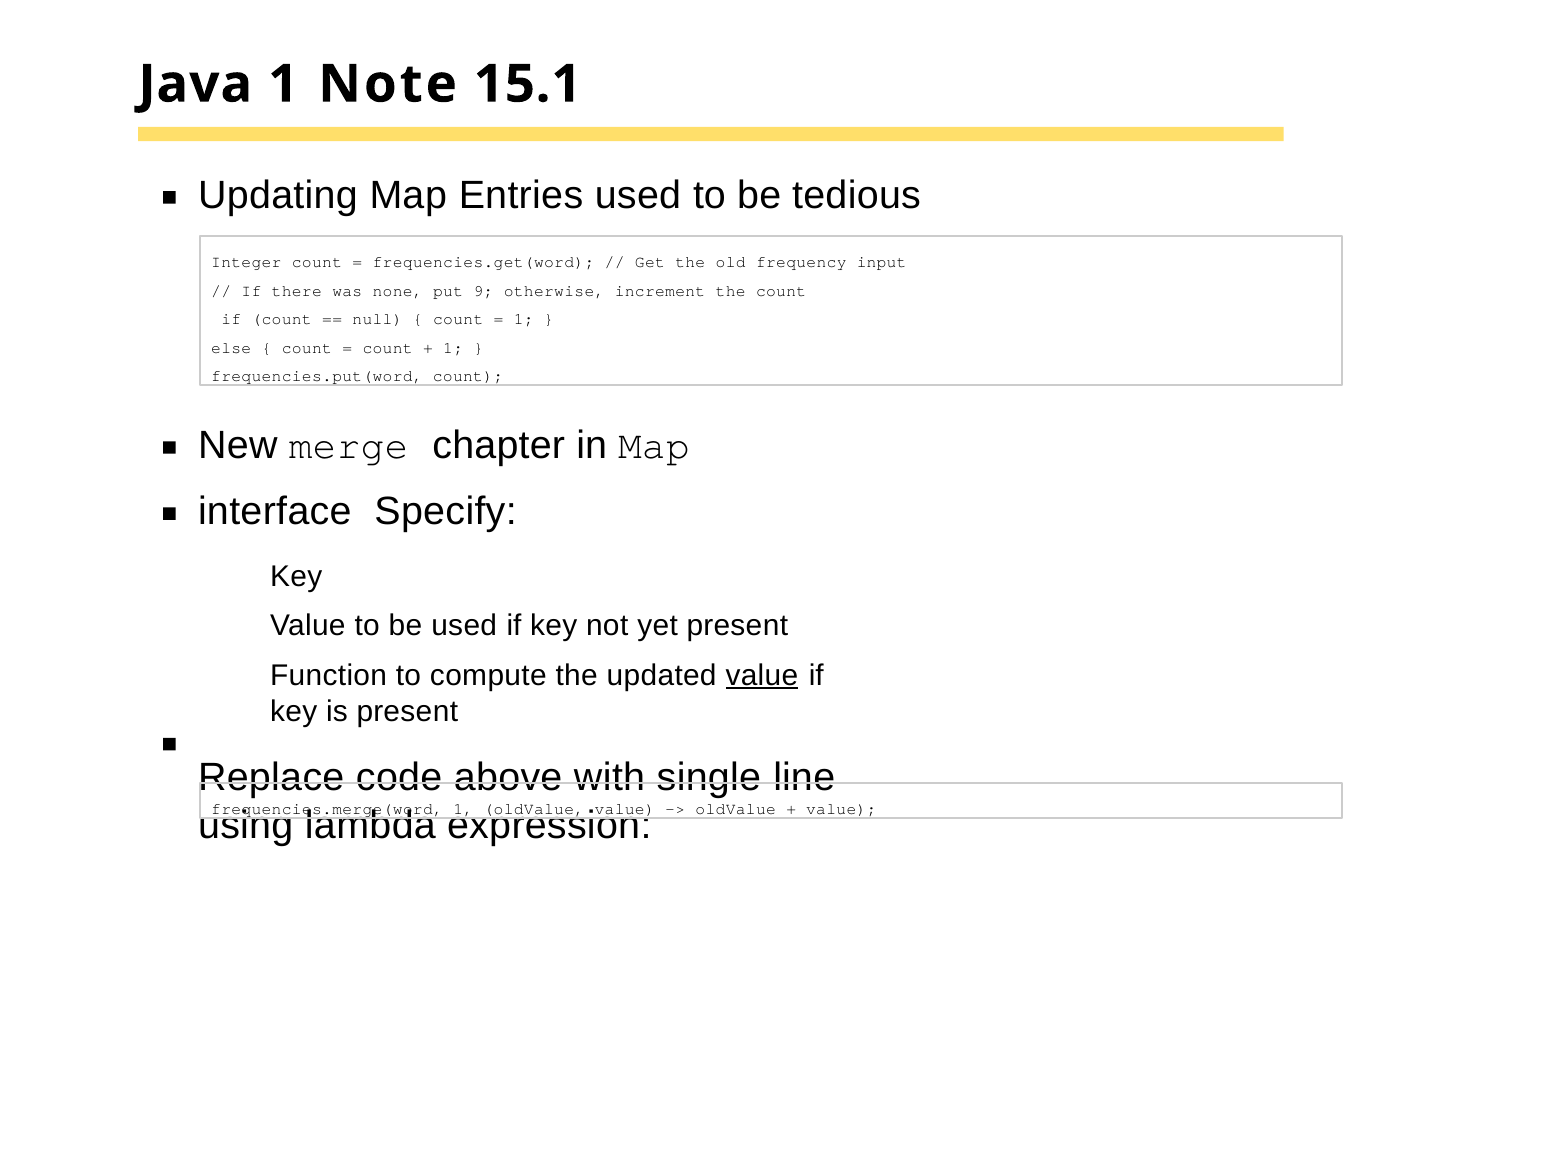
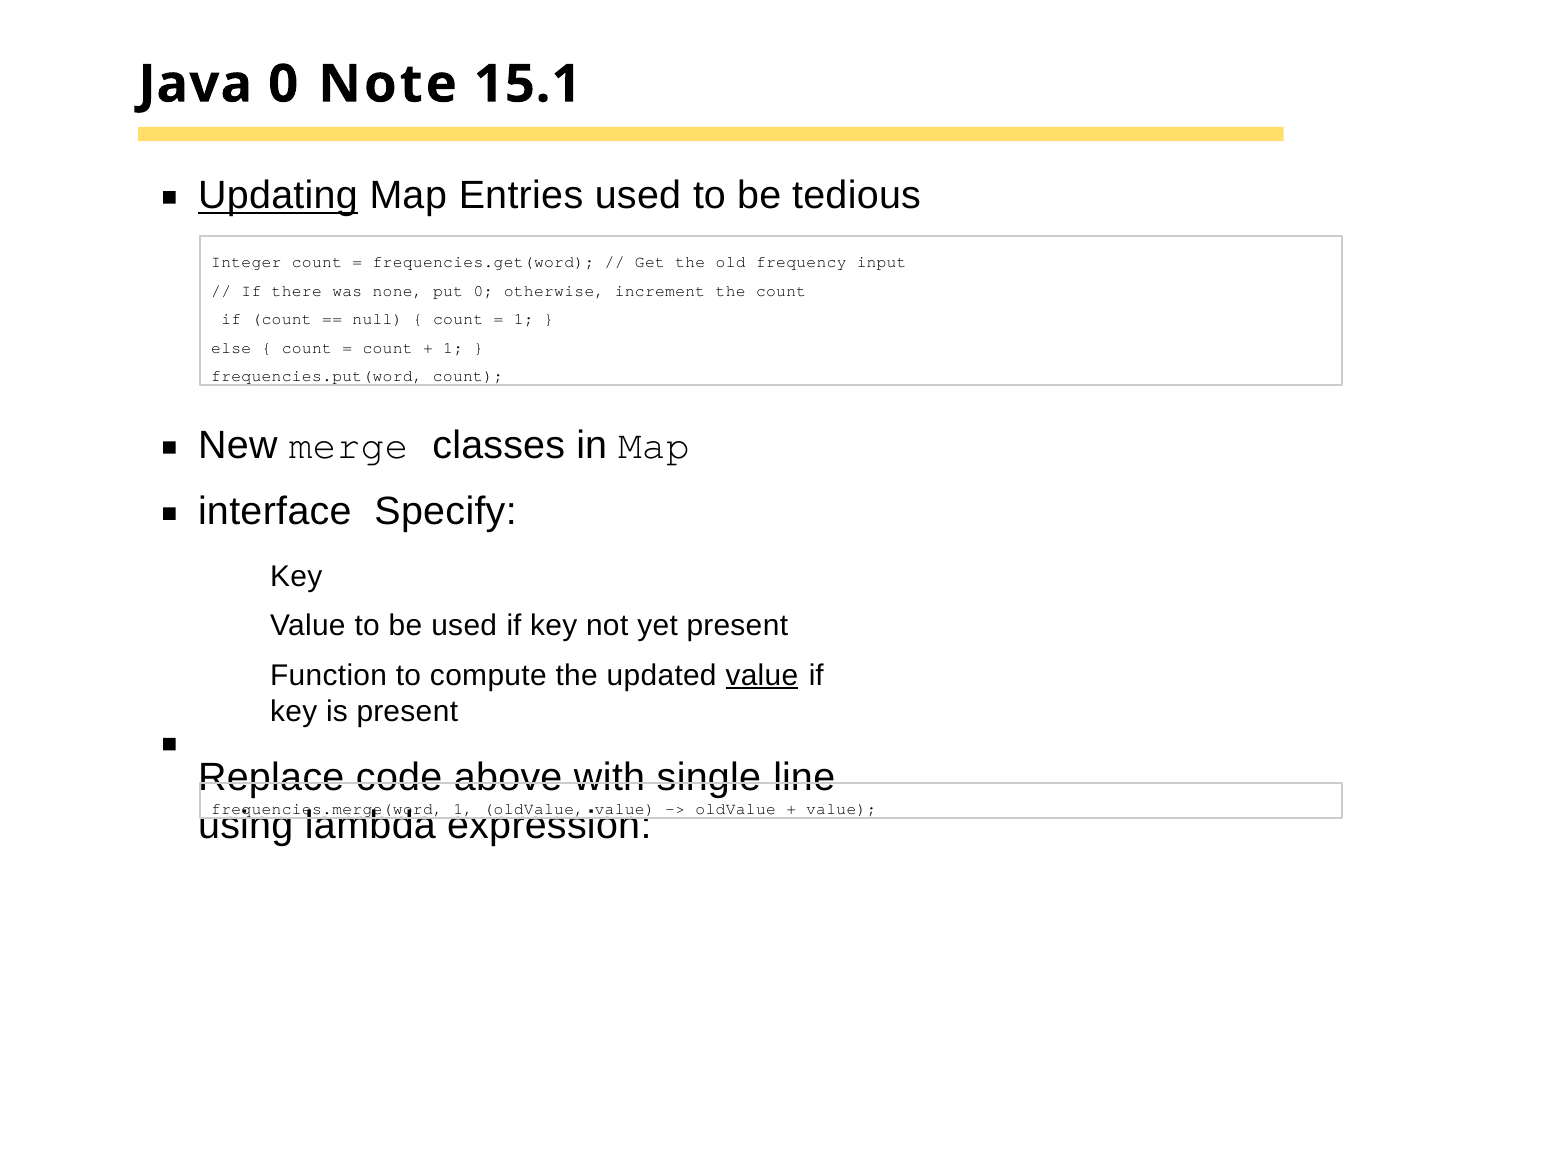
Java 1: 1 -> 0
Updating underline: none -> present
put 9: 9 -> 0
chapter: chapter -> classes
